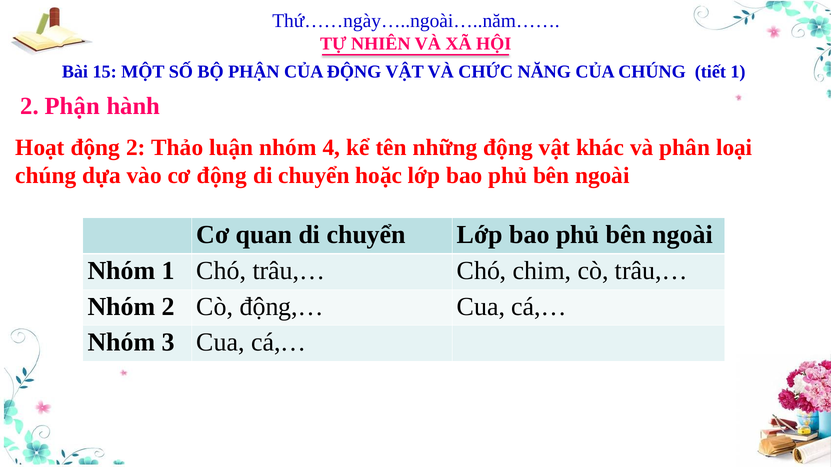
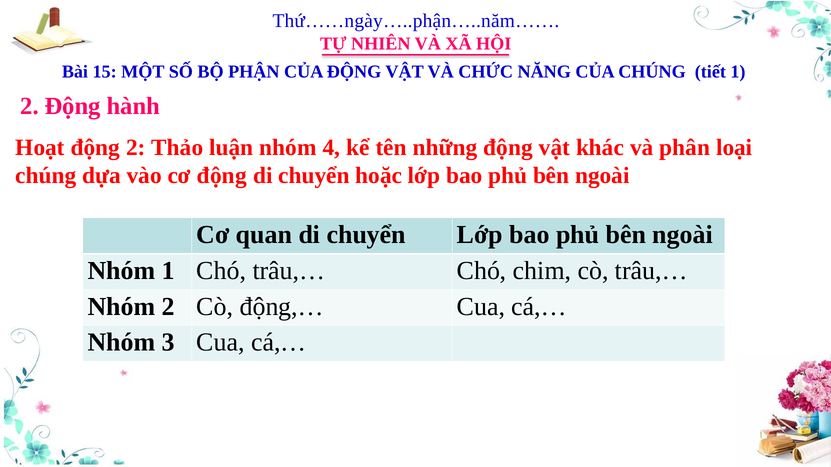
Thứ……ngày…..ngoài…..năm……: Thứ……ngày…..ngoài…..năm…… -> Thứ……ngày…..phận…..năm……
2 Phận: Phận -> Động
